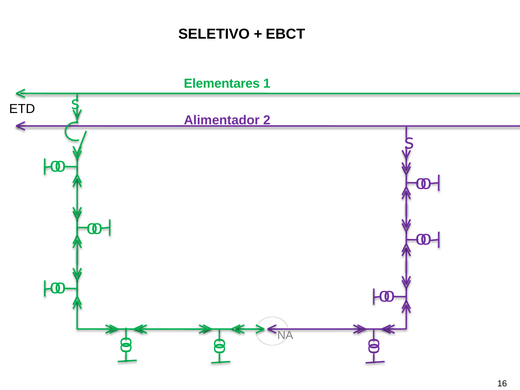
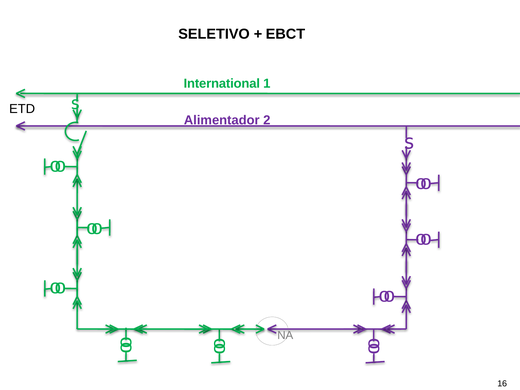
Elementares: Elementares -> International
